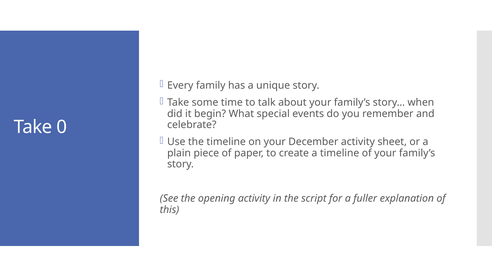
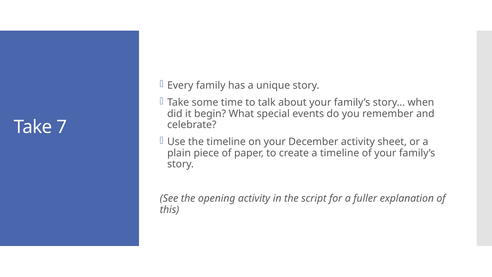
0: 0 -> 7
